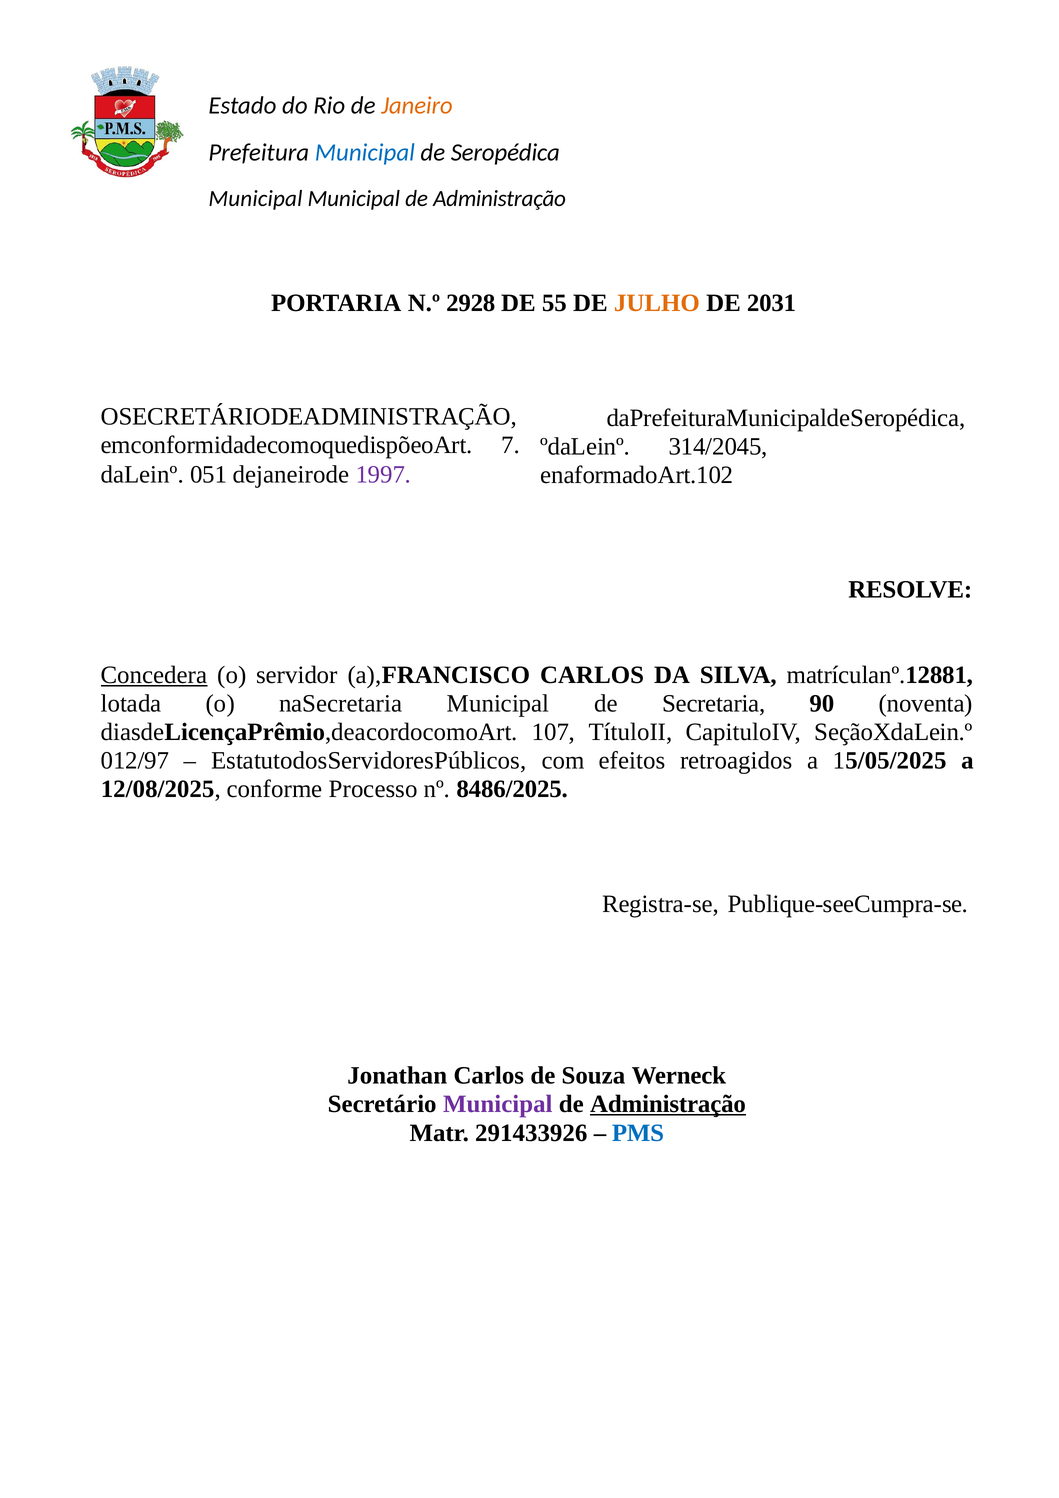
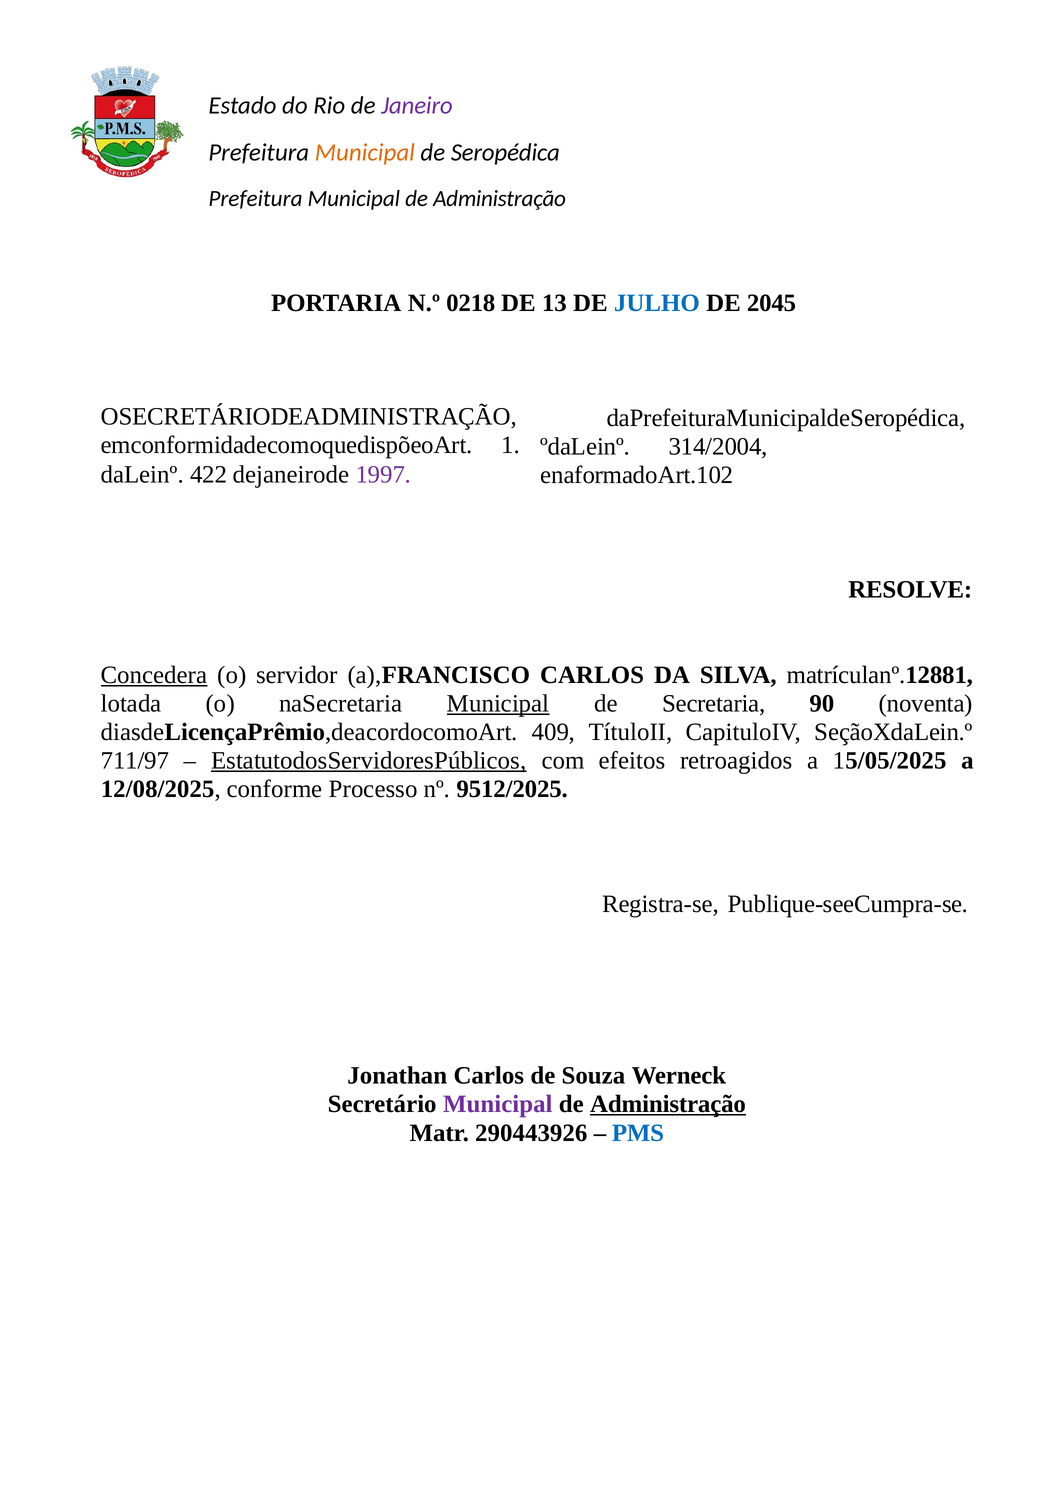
Janeiro colour: orange -> purple
Municipal at (365, 153) colour: blue -> orange
Municipal at (255, 199): Municipal -> Prefeitura
2928: 2928 -> 0218
55: 55 -> 13
JULHO colour: orange -> blue
2031: 2031 -> 2045
7: 7 -> 1
314/2045: 314/2045 -> 314/2004
051: 051 -> 422
Municipal at (498, 704) underline: none -> present
107: 107 -> 409
012/97: 012/97 -> 711/97
EstatutodosServidoresPúblicos underline: none -> present
8486/2025: 8486/2025 -> 9512/2025
291433926: 291433926 -> 290443926
